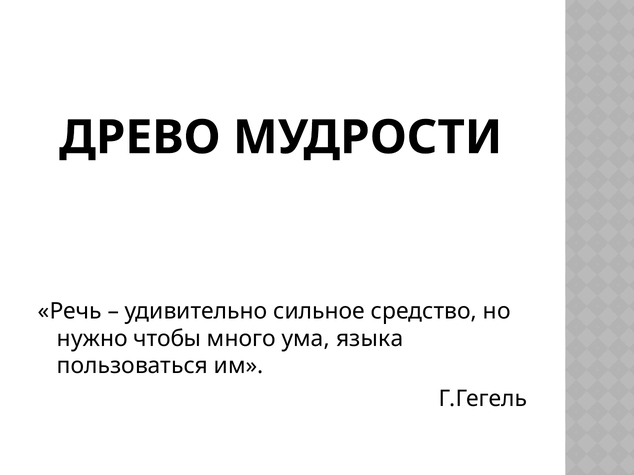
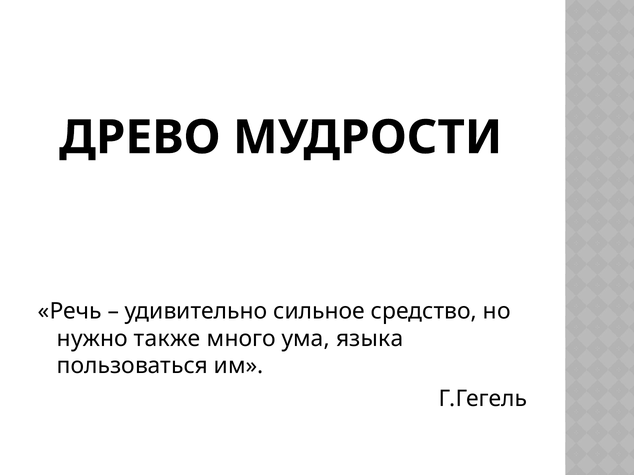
чтобы: чтобы -> также
